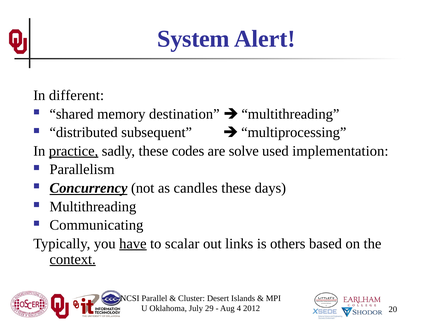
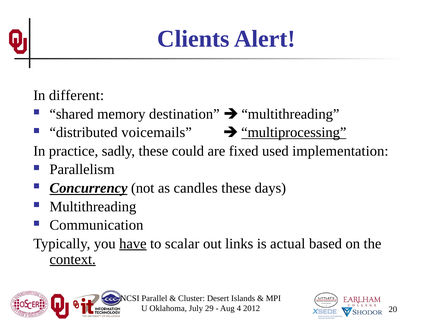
System: System -> Clients
subsequent: subsequent -> voicemails
multiprocessing underline: none -> present
practice underline: present -> none
codes: codes -> could
solve: solve -> fixed
Communicating: Communicating -> Communication
others: others -> actual
